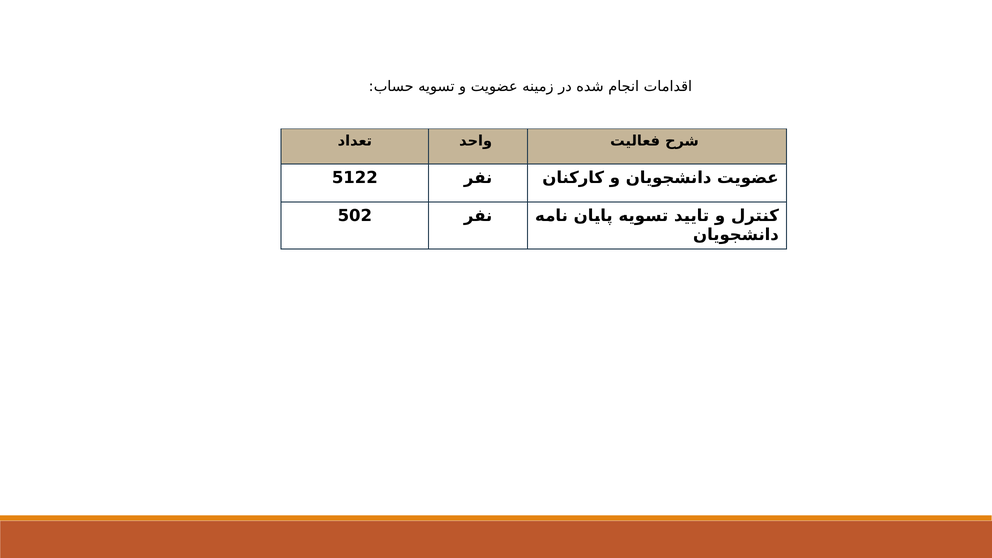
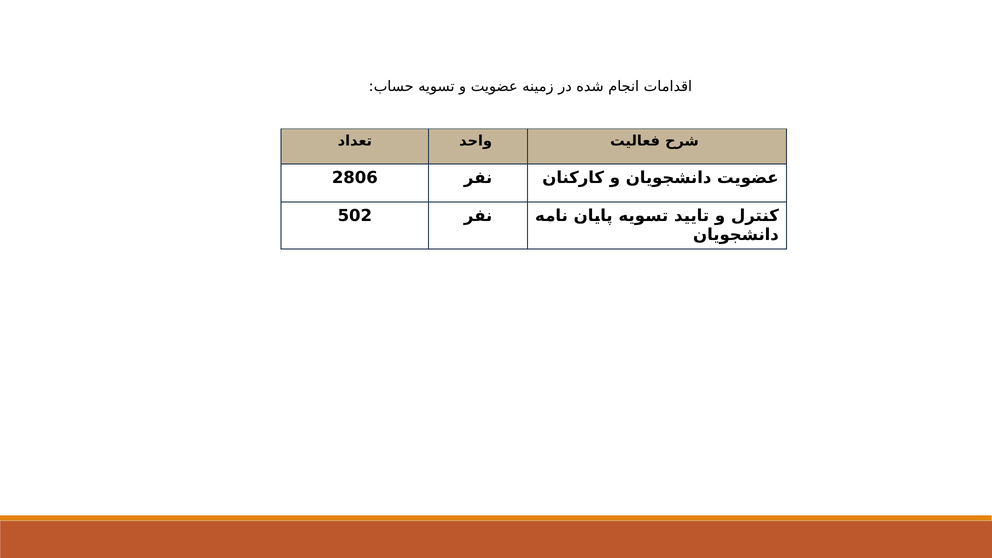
5122: 5122 -> 2806
